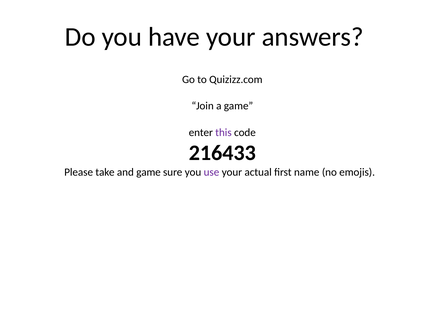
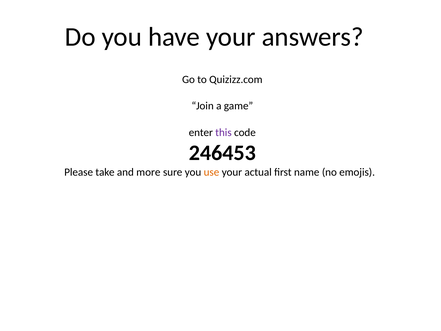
216433: 216433 -> 246453
and game: game -> more
use colour: purple -> orange
